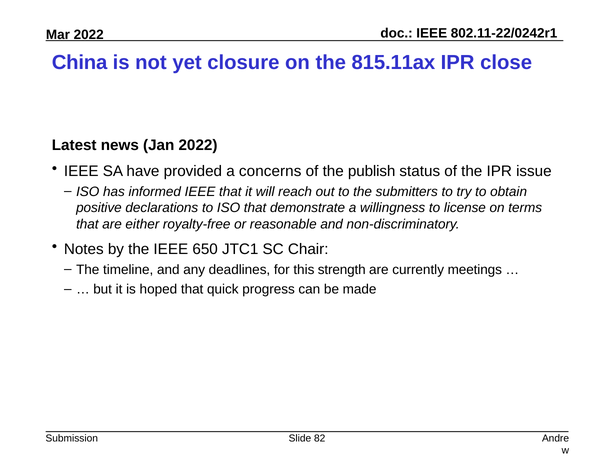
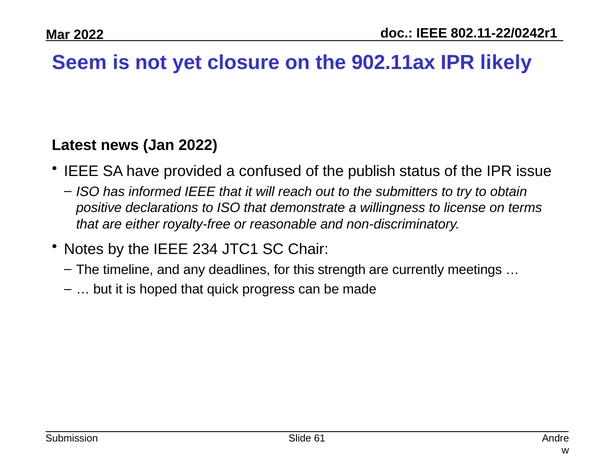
China: China -> Seem
815.11ax: 815.11ax -> 902.11ax
close: close -> likely
concerns: concerns -> confused
650: 650 -> 234
82: 82 -> 61
